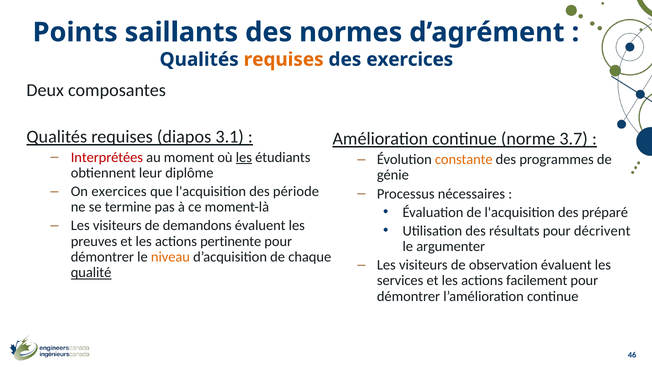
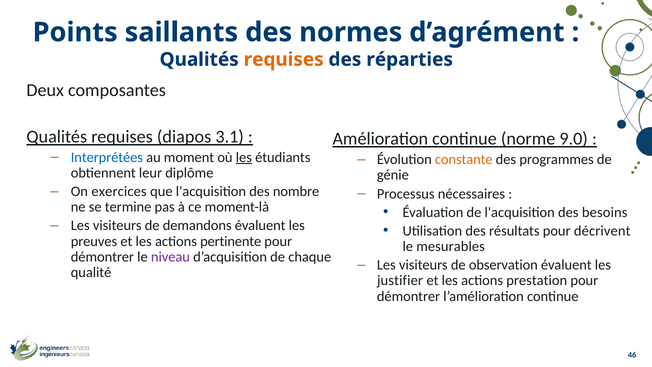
des exercices: exercices -> réparties
3.7: 3.7 -> 9.0
Interprétées colour: red -> blue
période: période -> nombre
préparé: préparé -> besoins
argumenter: argumenter -> mesurables
niveau colour: orange -> purple
qualité underline: present -> none
services: services -> justifier
facilement: facilement -> prestation
